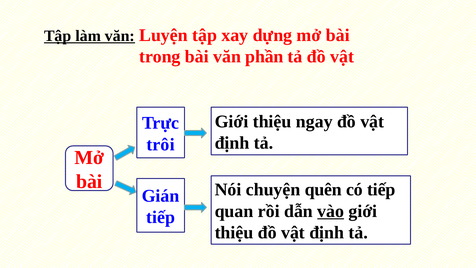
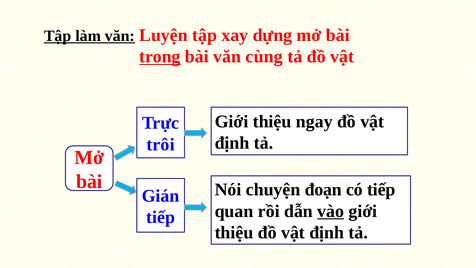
trong underline: none -> present
phần: phần -> cùng
quên: quên -> đoạn
